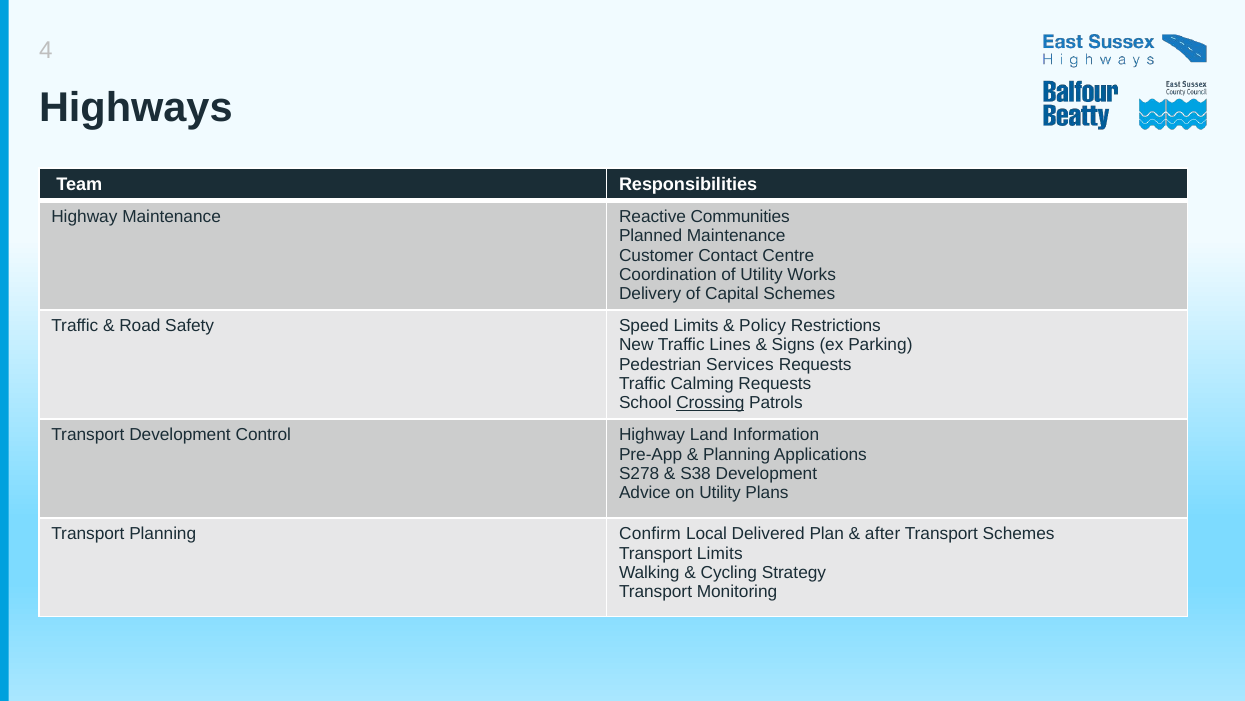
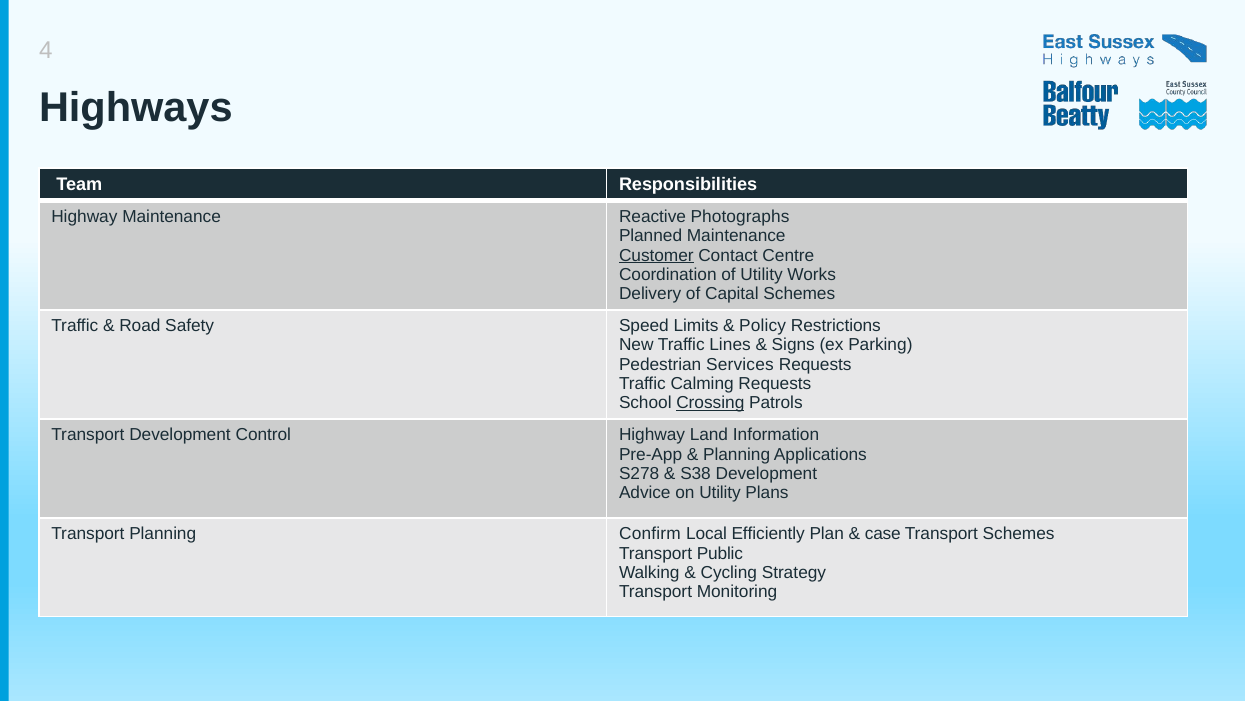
Communities: Communities -> Photographs
Customer underline: none -> present
Delivered: Delivered -> Efficiently
after: after -> case
Transport Limits: Limits -> Public
